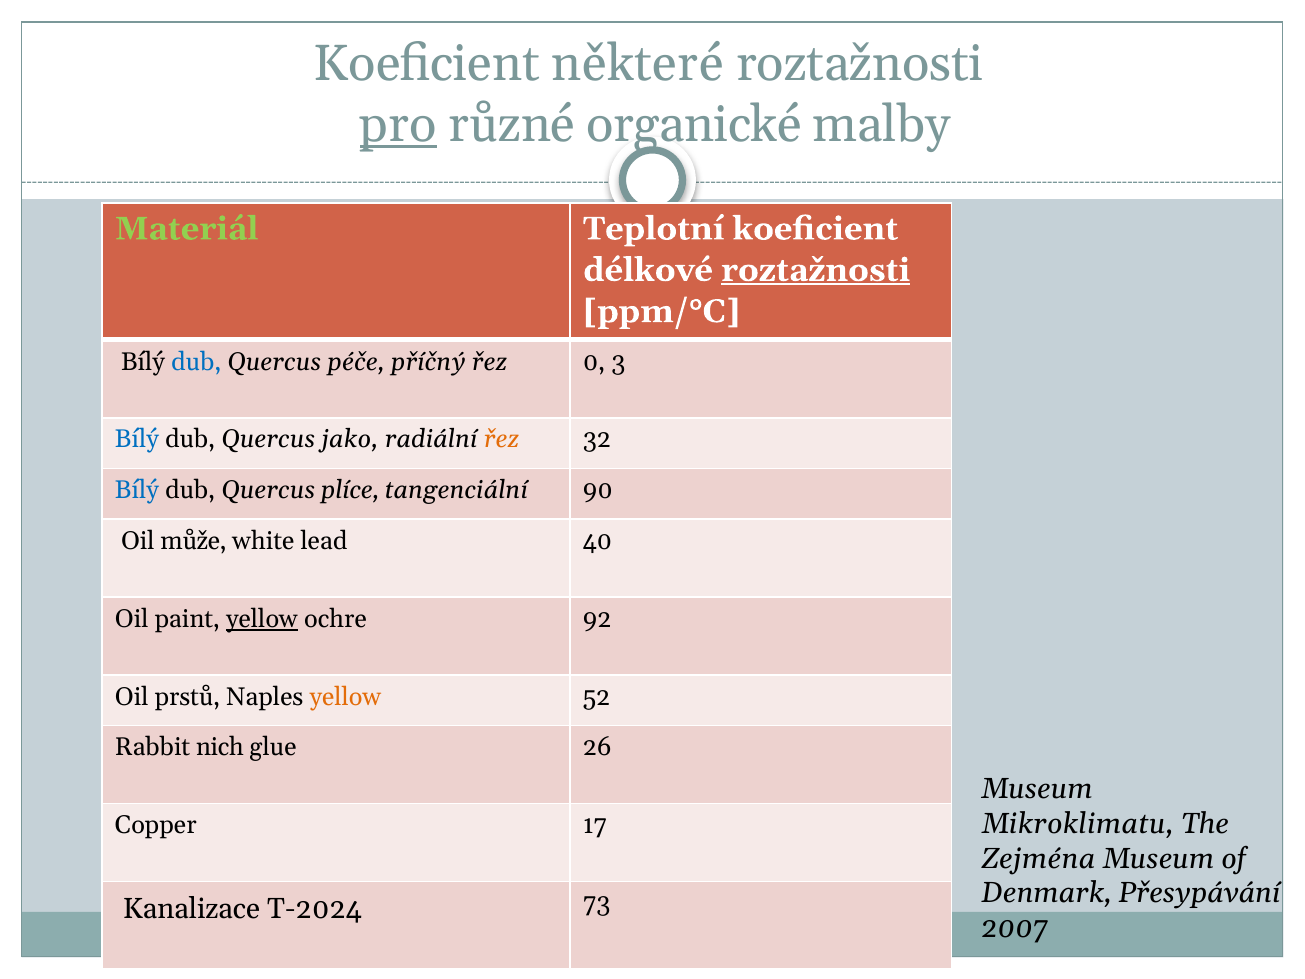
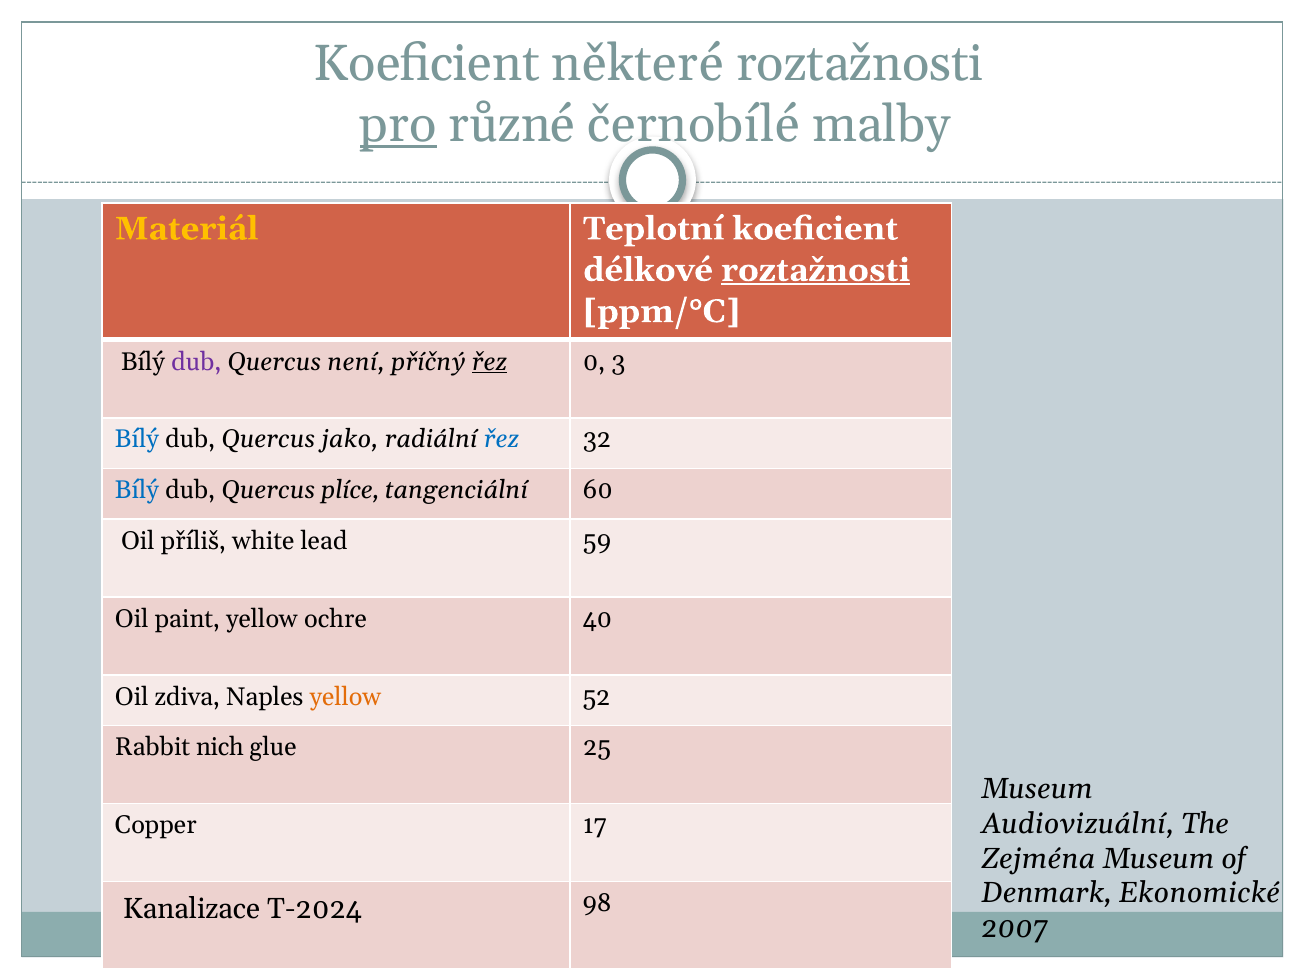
organické: organické -> černobílé
Materiál colour: light green -> yellow
dub at (196, 362) colour: blue -> purple
péče: péče -> není
řez at (489, 362) underline: none -> present
řez at (501, 439) colour: orange -> blue
90: 90 -> 60
může: může -> příliš
40: 40 -> 59
yellow at (262, 619) underline: present -> none
92: 92 -> 40
prstů: prstů -> zdiva
26: 26 -> 25
Mikroklimatu: Mikroklimatu -> Audiovizuální
Přesypávání: Přesypávání -> Ekonomické
73: 73 -> 98
